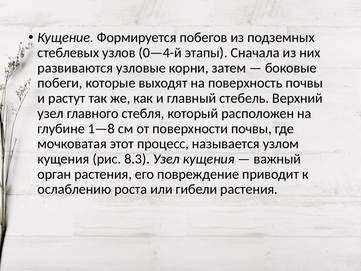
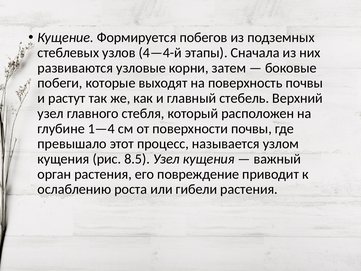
0—4-й: 0—4-й -> 4—4-й
1—8: 1—8 -> 1—4
мочковатая: мочковатая -> превышало
8.3: 8.3 -> 8.5
